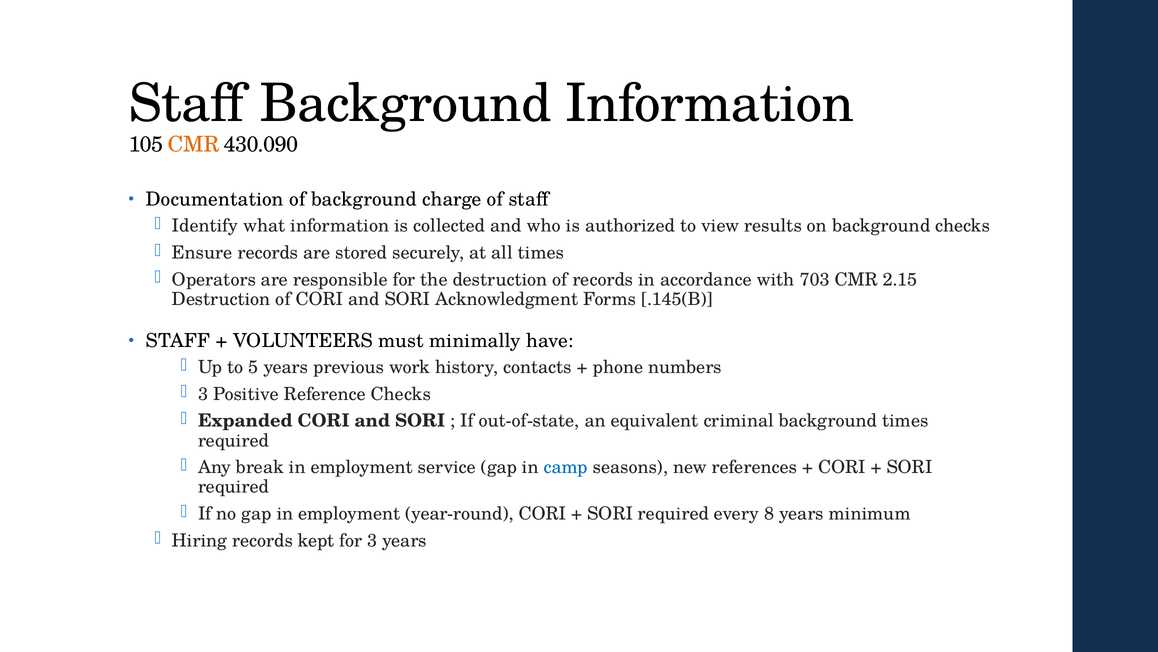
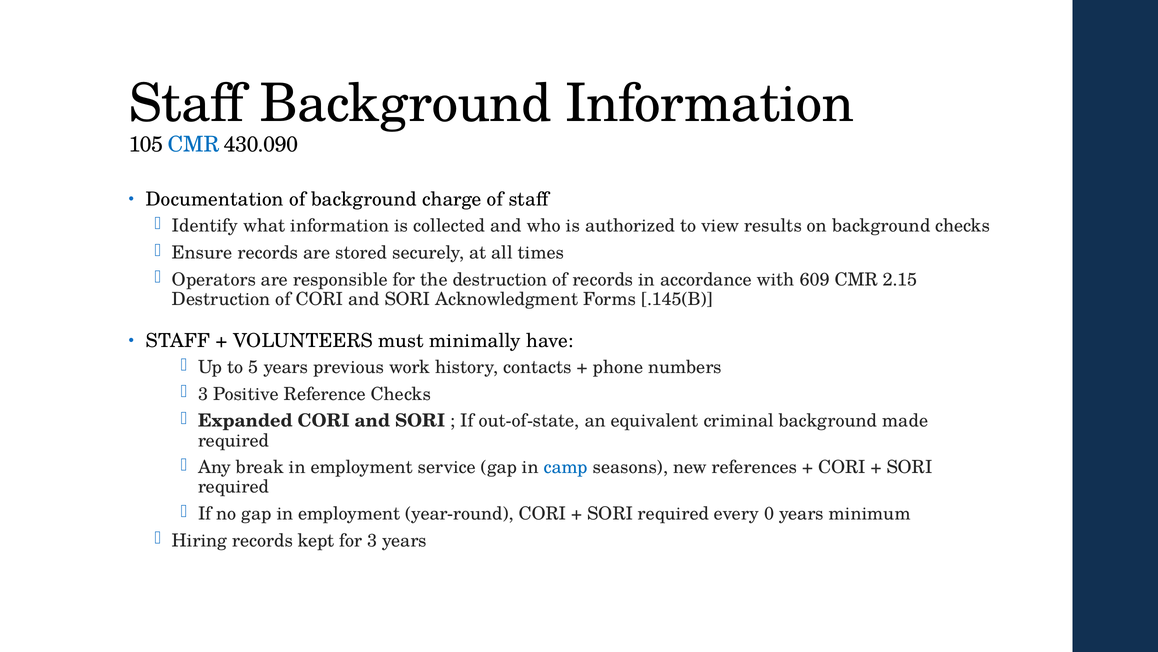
CMR at (194, 144) colour: orange -> blue
703: 703 -> 609
background times: times -> made
8: 8 -> 0
